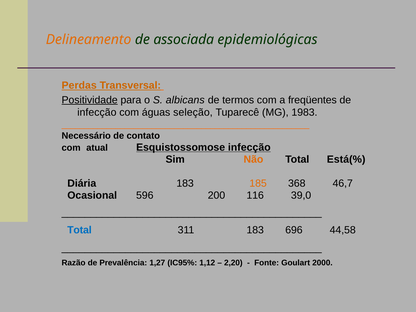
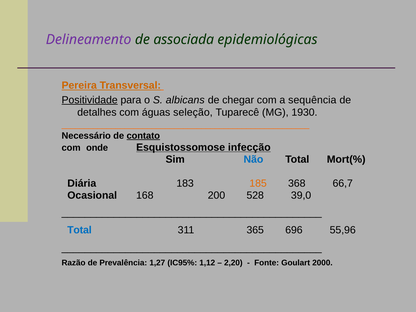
Delineamento colour: orange -> purple
Perdas: Perdas -> Pereira
termos: termos -> chegar
freqüentes: freqüentes -> sequência
infecção at (97, 112): infecção -> detalhes
1983: 1983 -> 1930
contato underline: none -> present
atual: atual -> onde
Não colour: orange -> blue
Está(%: Está(% -> Mort(%
46,7: 46,7 -> 66,7
596: 596 -> 168
116: 116 -> 528
311 183: 183 -> 365
44,58: 44,58 -> 55,96
